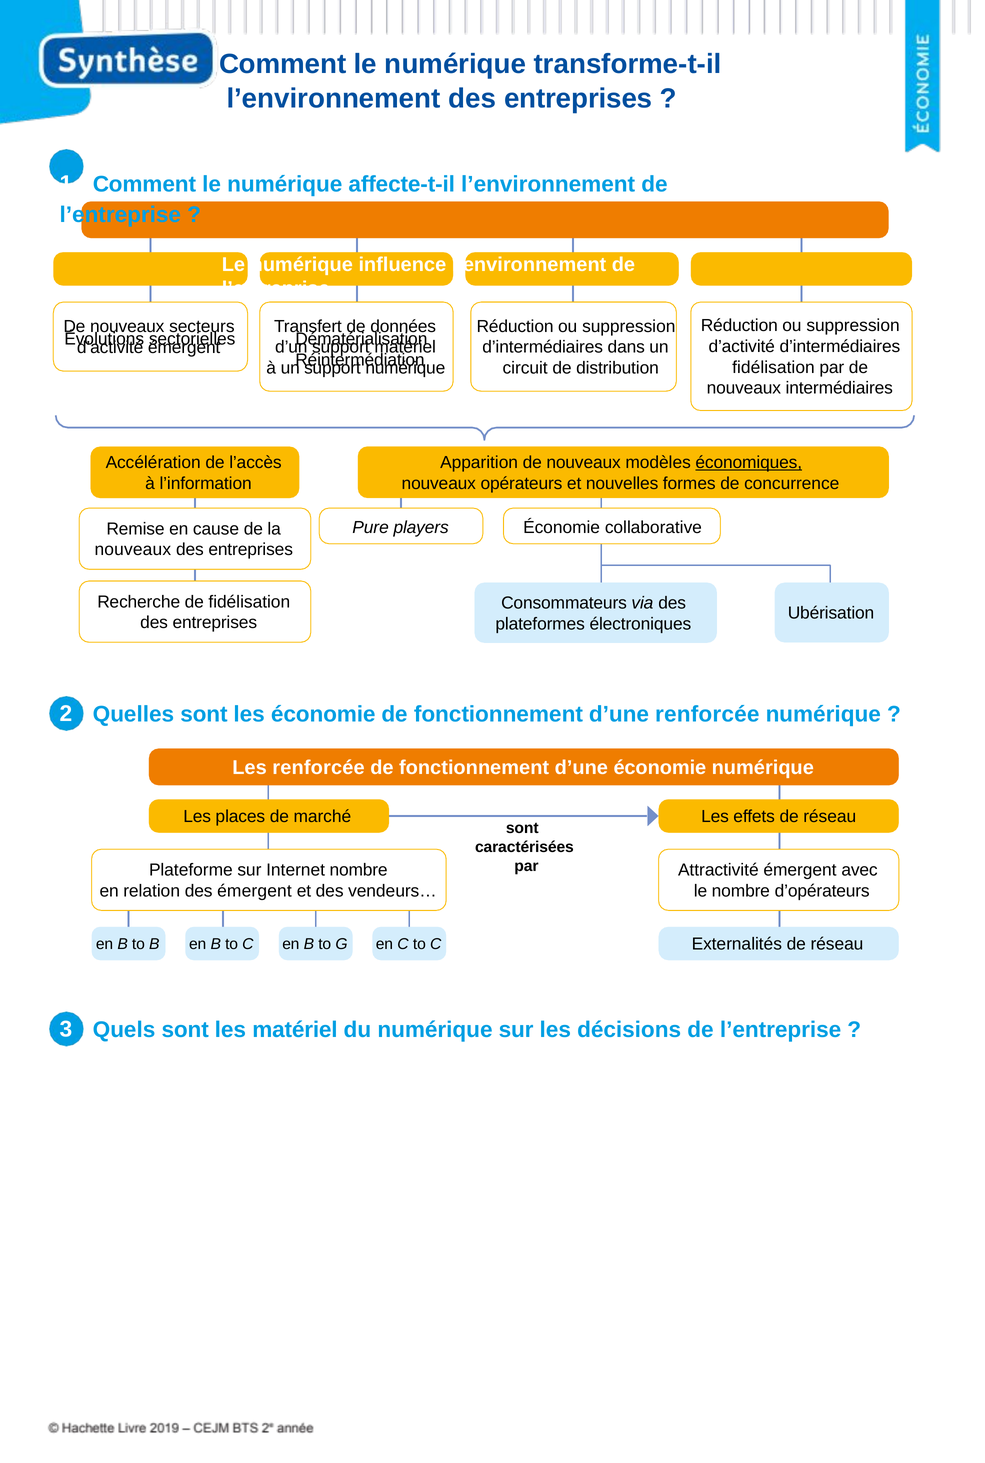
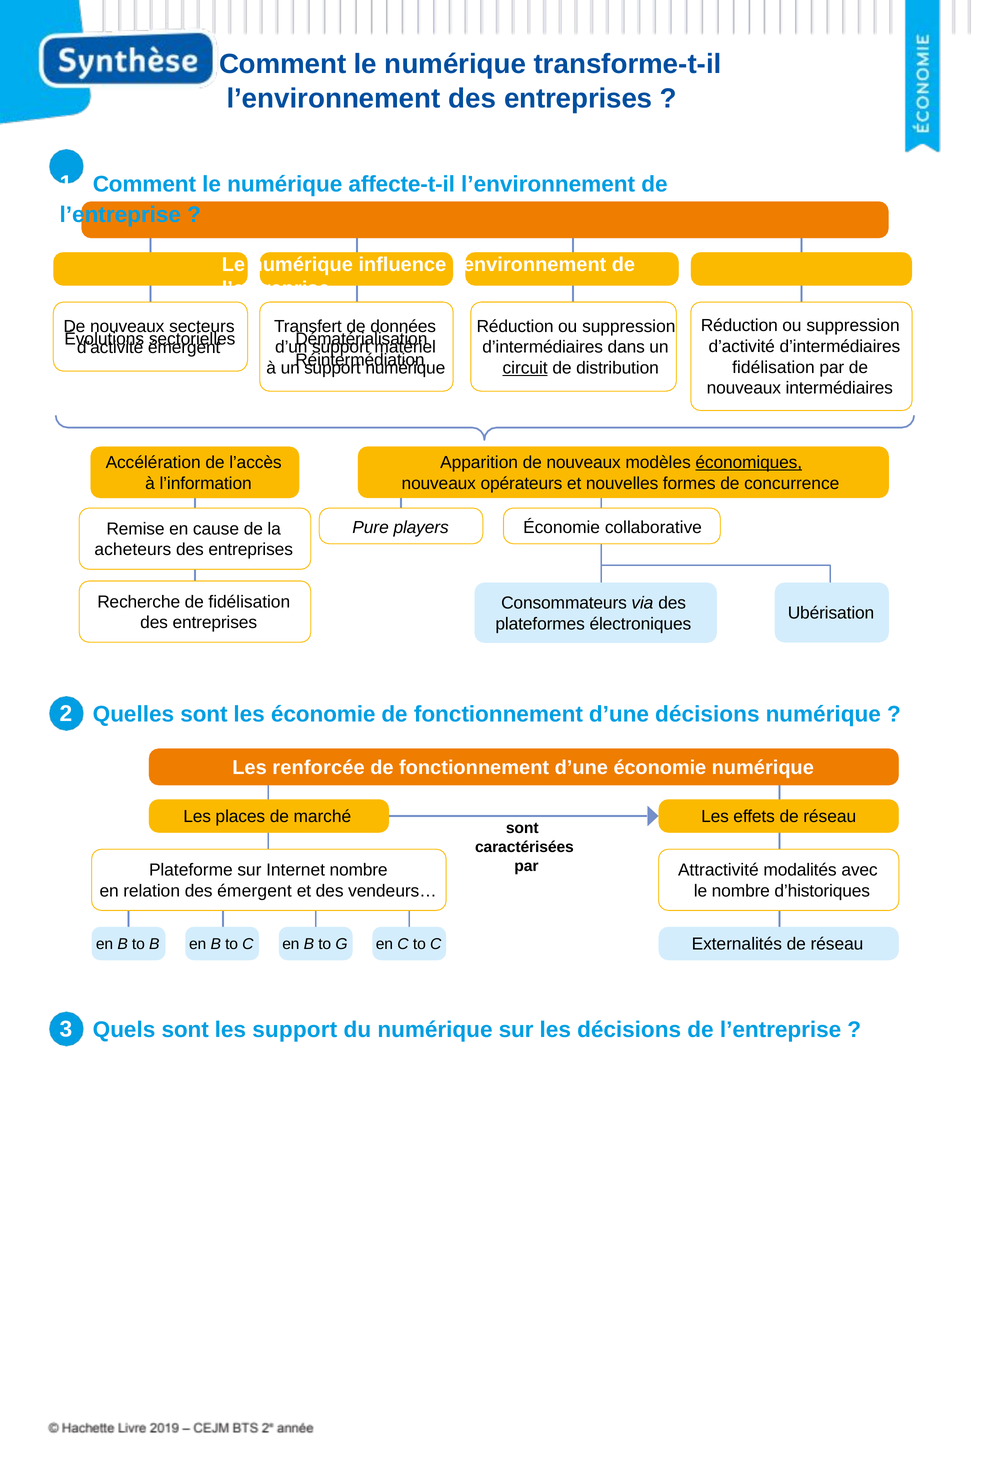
circuit underline: none -> present
nouveaux at (133, 550): nouveaux -> acheteurs
d’une renforcée: renforcée -> décisions
Attractivité émergent: émergent -> modalités
d’opérateurs: d’opérateurs -> d’historiques
les matériel: matériel -> support
